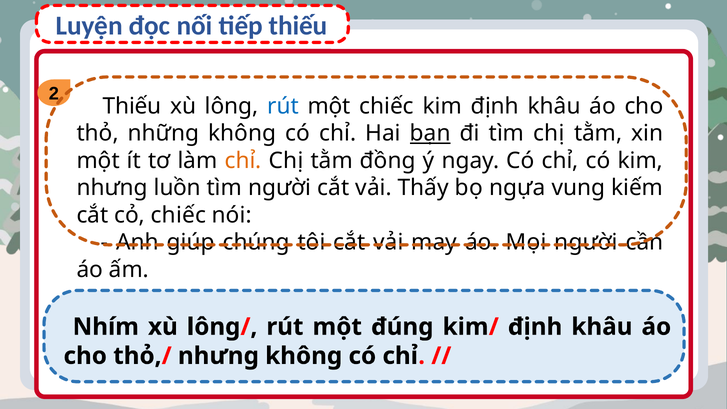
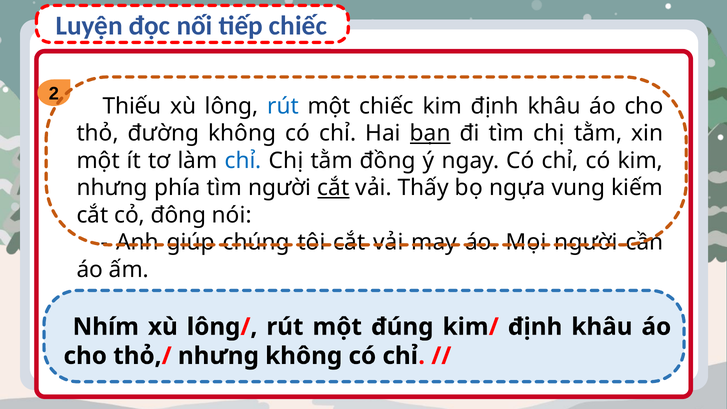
tiếp thiếu: thiếu -> chiếc
những: những -> đường
chỉ at (243, 161) colour: orange -> blue
luồn: luồn -> phía
cắt at (333, 188) underline: none -> present
cỏ chiếc: chiếc -> đông
